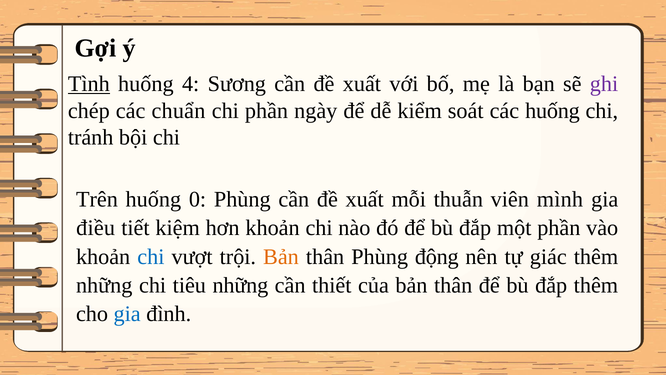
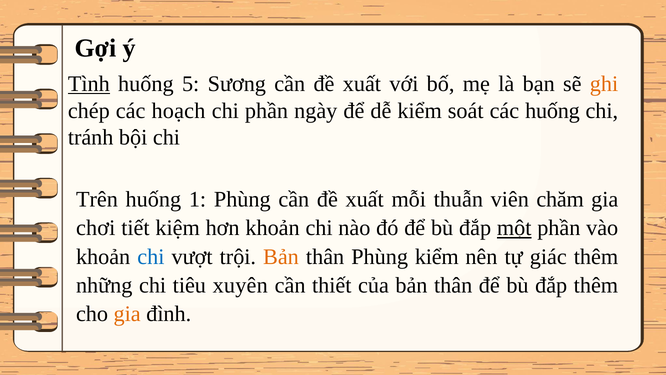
4: 4 -> 5
ghi colour: purple -> orange
chuẩn: chuẩn -> hoạch
0: 0 -> 1
mình: mình -> chăm
điều: điều -> chơi
một underline: none -> present
Phùng động: động -> kiểm
tiêu những: những -> xuyên
gia at (127, 313) colour: blue -> orange
